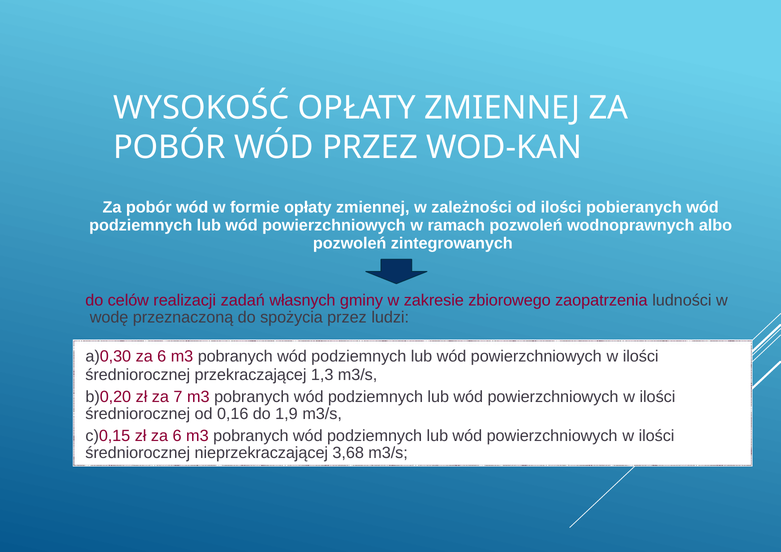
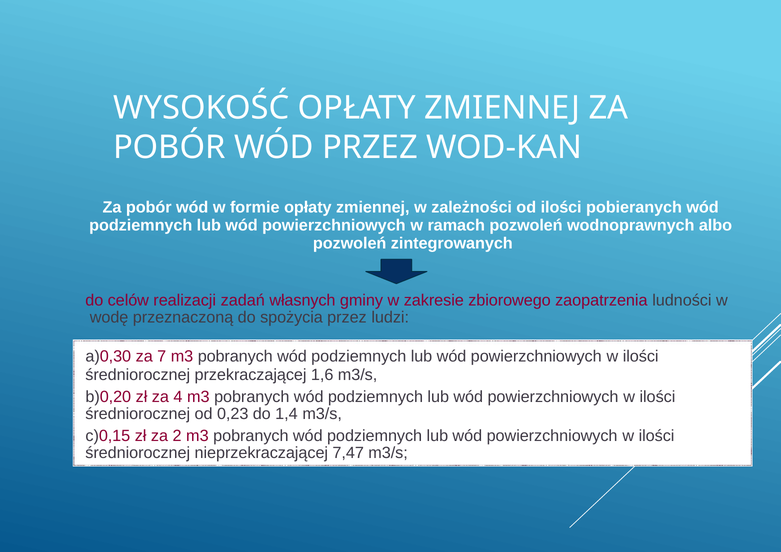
6 at (162, 357): 6 -> 7
1,3: 1,3 -> 1,6
7: 7 -> 4
0,16: 0,16 -> 0,23
1,9: 1,9 -> 1,4
zł za 6: 6 -> 2
3,68: 3,68 -> 7,47
